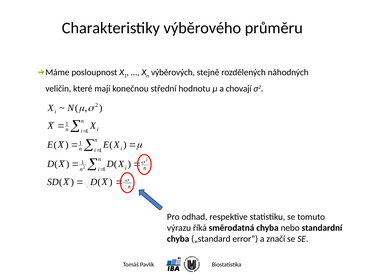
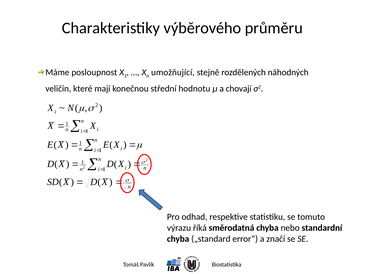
výběrových: výběrových -> umožňující
